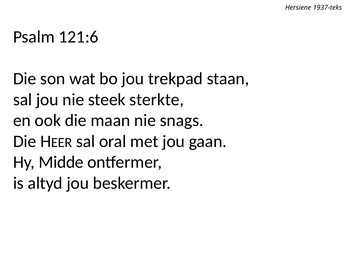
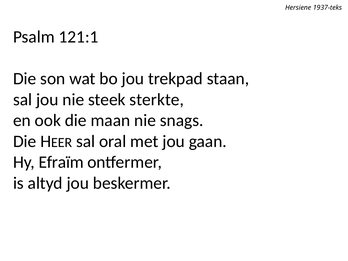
121:6: 121:6 -> 121:1
Midde: Midde -> Efraïm
